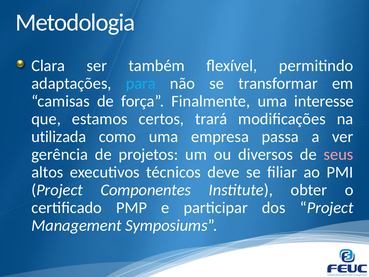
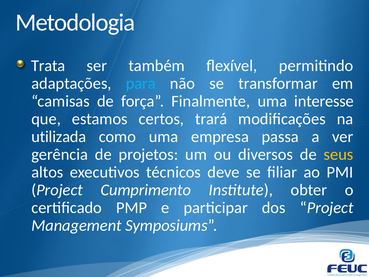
Clara: Clara -> Trata
seus colour: pink -> yellow
Componentes: Componentes -> Cumprimento
